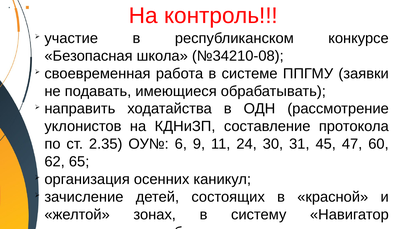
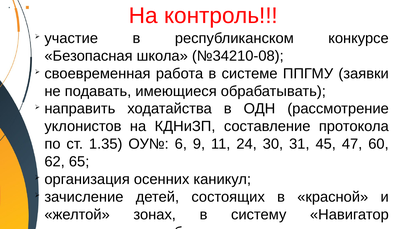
2.35: 2.35 -> 1.35
